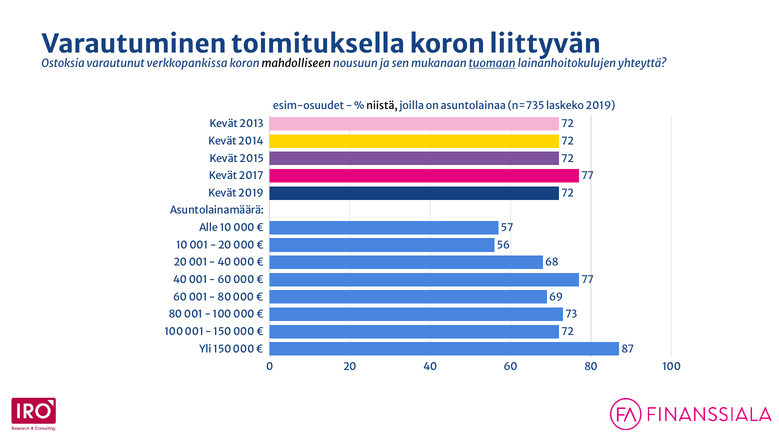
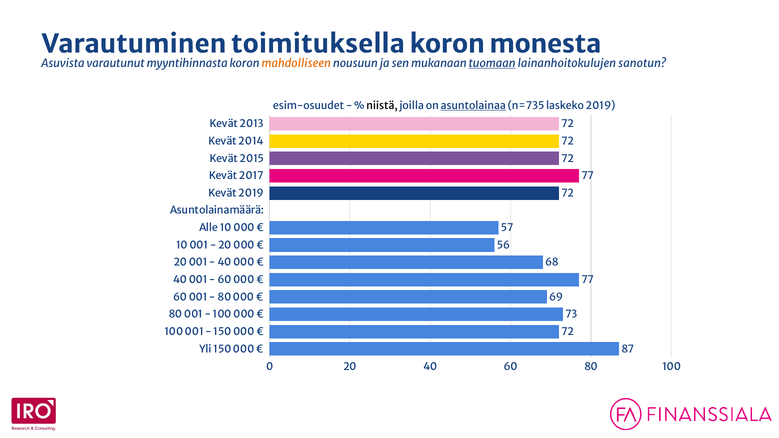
liittyvän: liittyvän -> monesta
Ostoksia: Ostoksia -> Asuvista
verkkopankissa: verkkopankissa -> myyntihinnasta
mahdolliseen colour: black -> orange
yhteyttä: yhteyttä -> sanotun
asuntolainaa underline: none -> present
